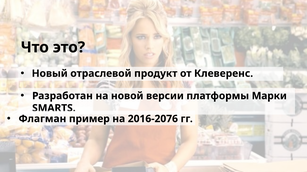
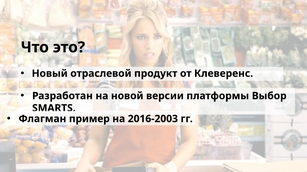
Марки: Марки -> Выбор
2016-2076: 2016-2076 -> 2016-2003
